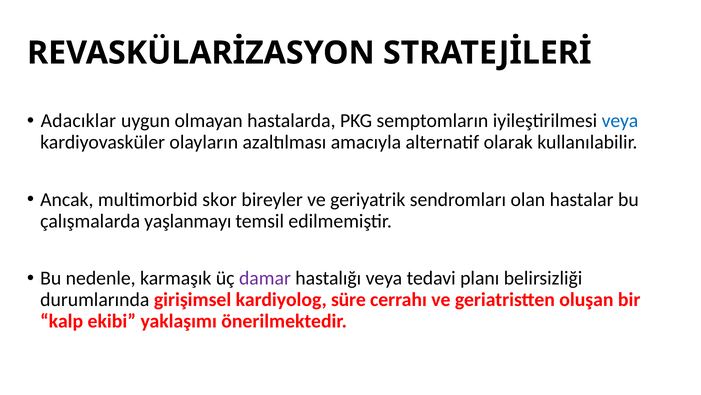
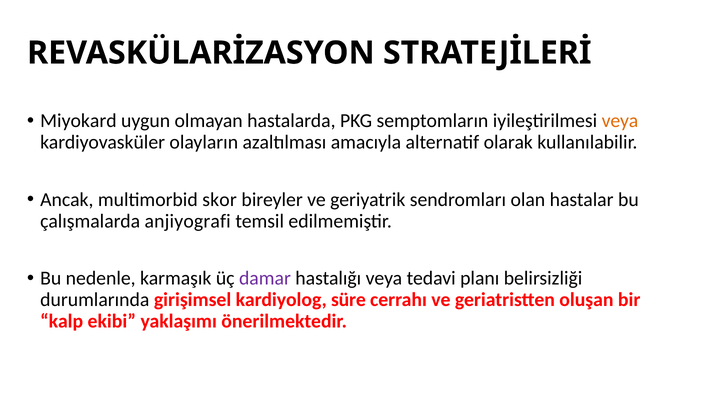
Adacıklar: Adacıklar -> Miyokard
veya at (620, 121) colour: blue -> orange
yaşlanmayı: yaşlanmayı -> anjiyografi
